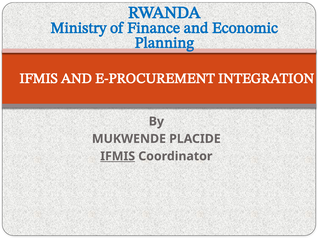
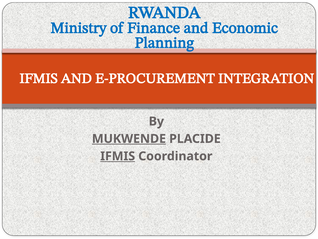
MUKWENDE underline: none -> present
